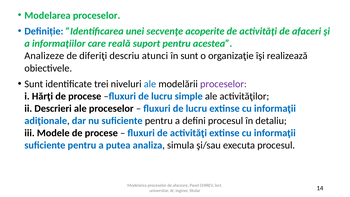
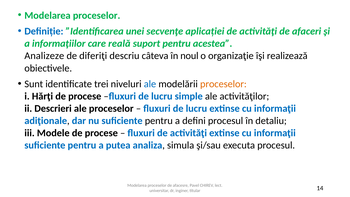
acoperite: acoperite -> aplicației
atunci: atunci -> câteva
în sunt: sunt -> noul
proceselor at (223, 84) colour: purple -> orange
